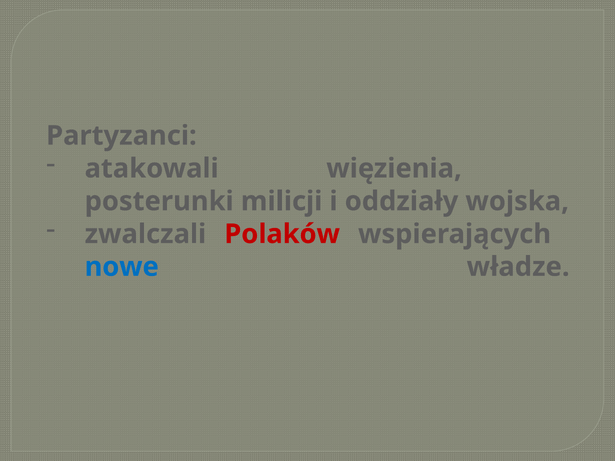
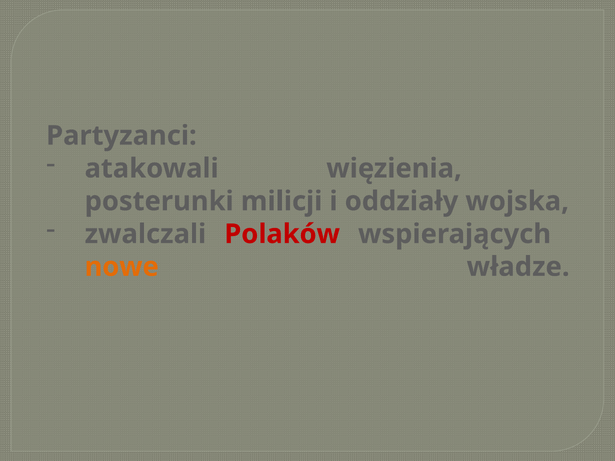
nowe colour: blue -> orange
